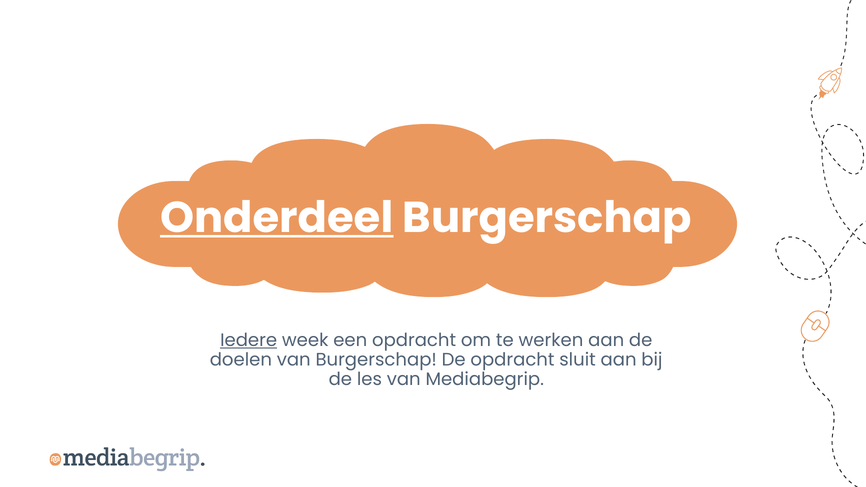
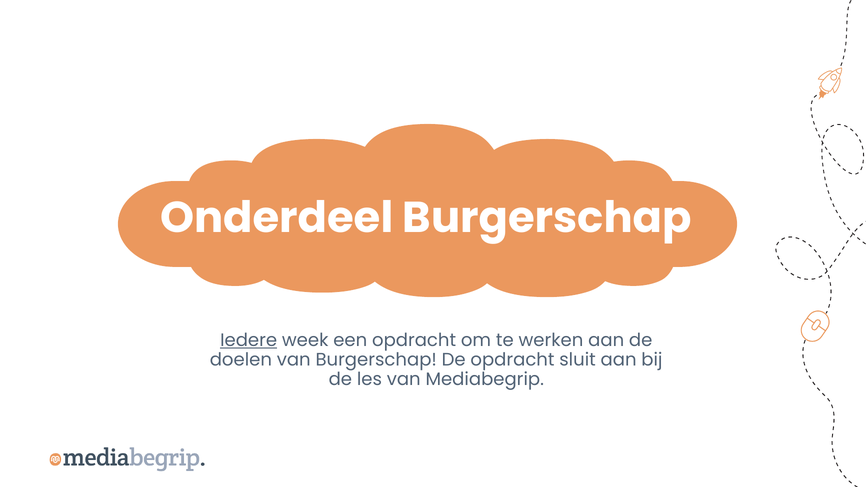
Onderdeel underline: present -> none
